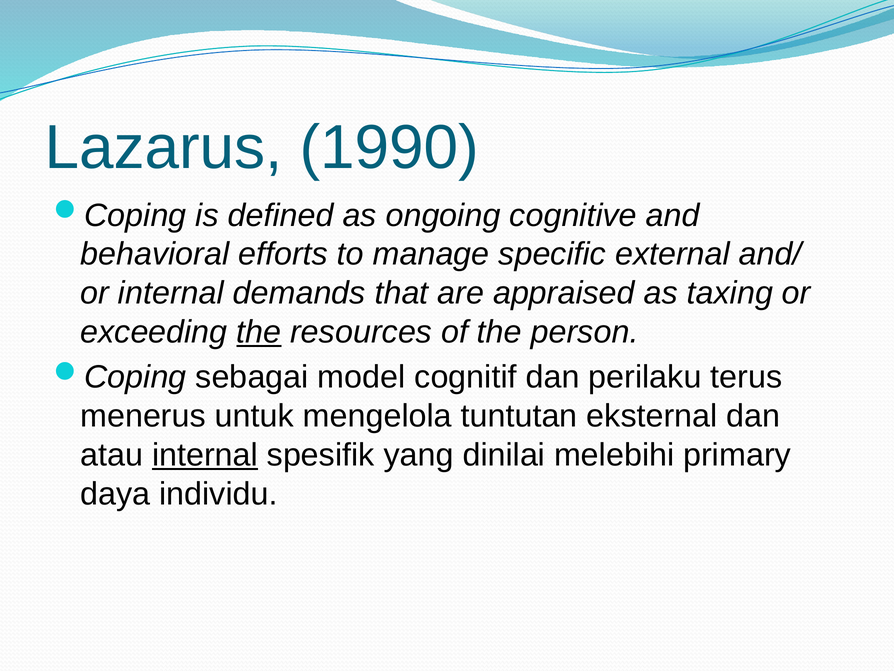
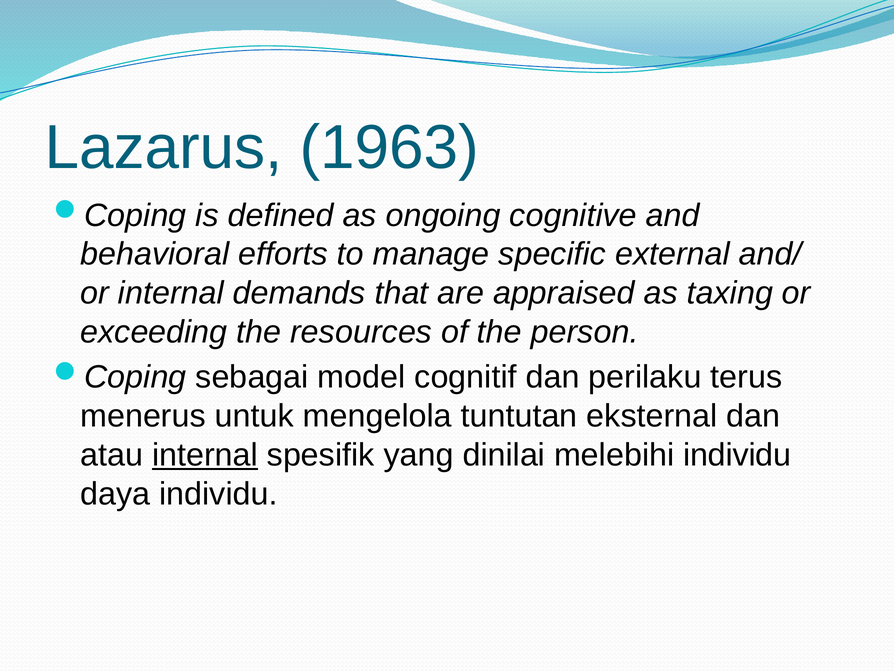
1990: 1990 -> 1963
the at (259, 332) underline: present -> none
melebihi primary: primary -> individu
